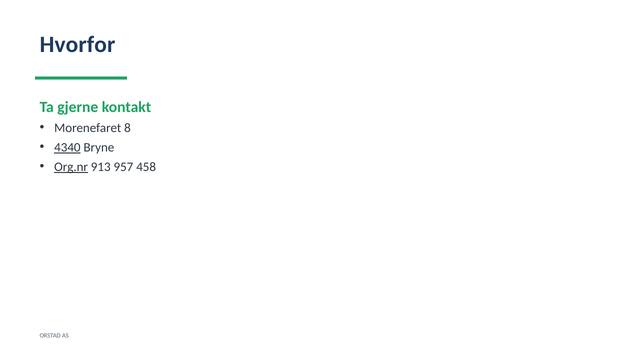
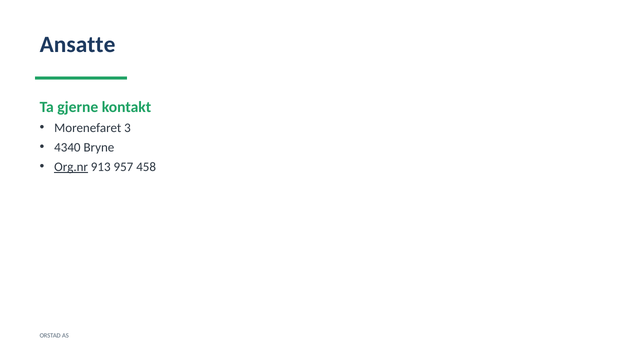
Hvorfor: Hvorfor -> Ansatte
8: 8 -> 3
4340 underline: present -> none
